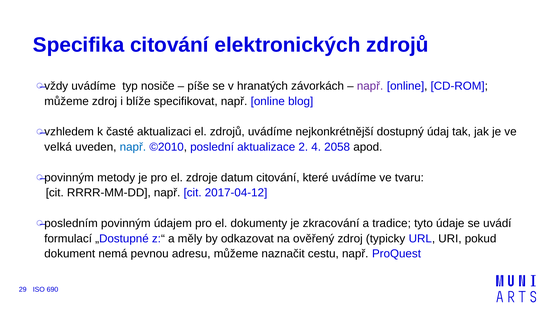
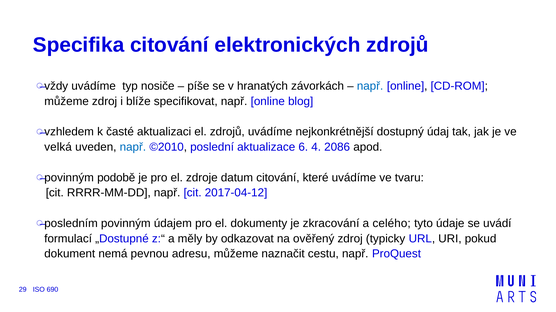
např at (370, 86) colour: purple -> blue
2: 2 -> 6
2058: 2058 -> 2086
metody: metody -> podobě
tradice: tradice -> celého
